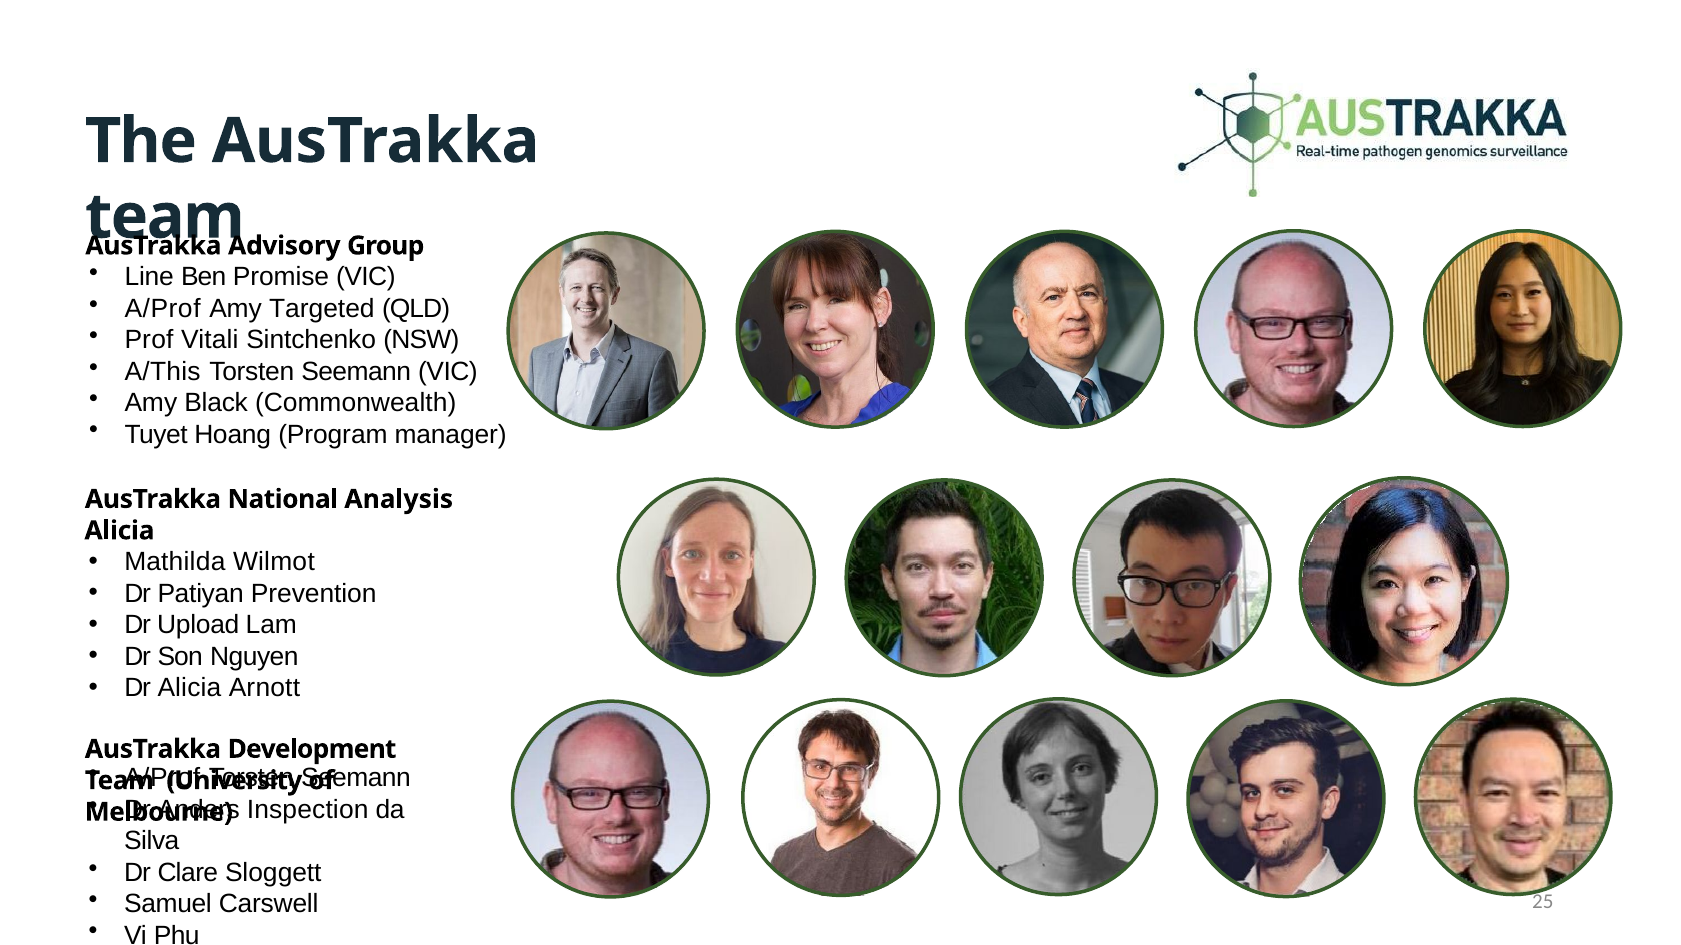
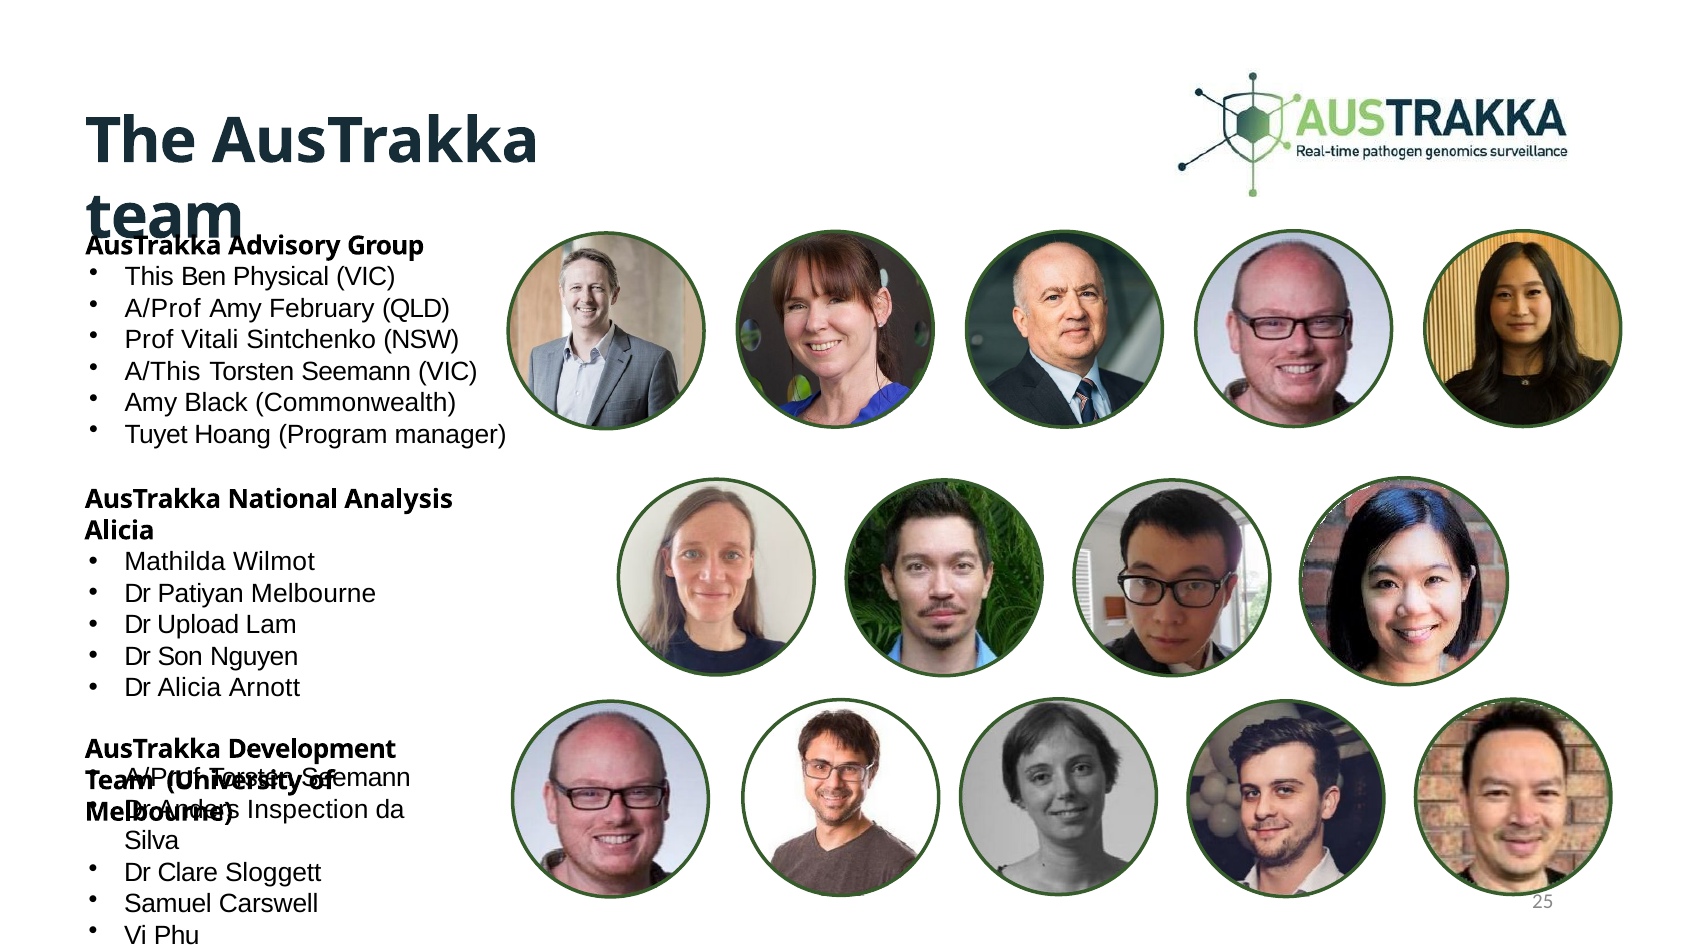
Line: Line -> This
Promise: Promise -> Physical
Targeted: Targeted -> February
Patiyan Prevention: Prevention -> Melbourne
